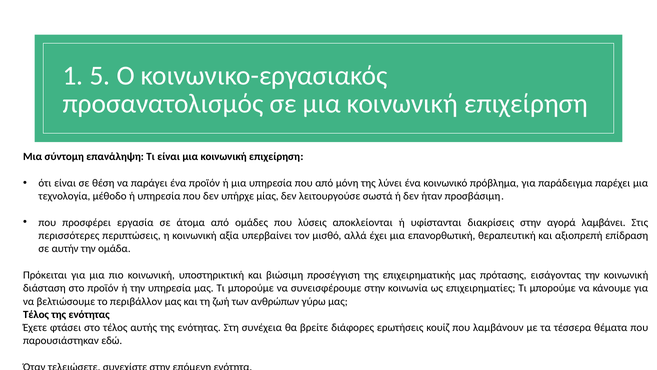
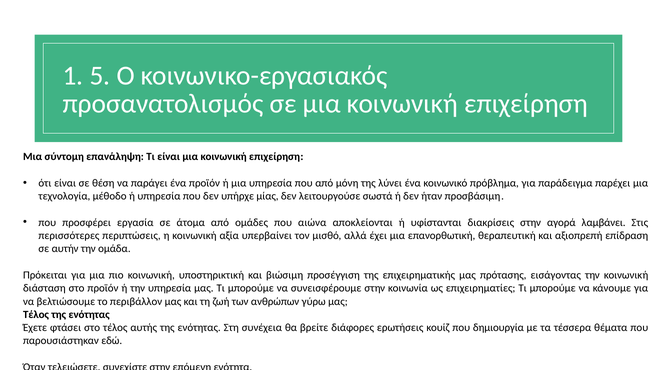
λύσεις: λύσεις -> αιώνα
λαμβάνουν: λαμβάνουν -> δημιουργία
